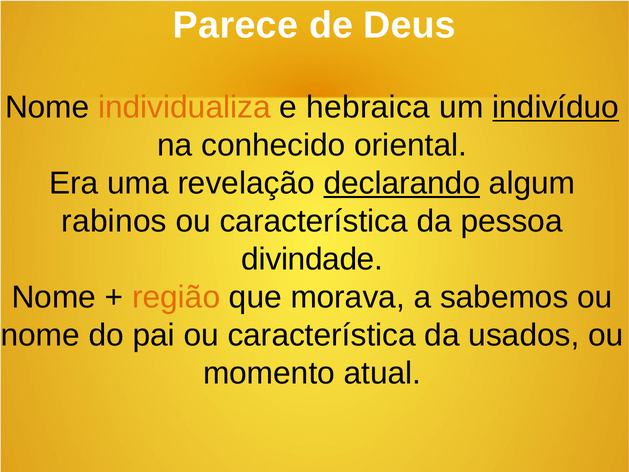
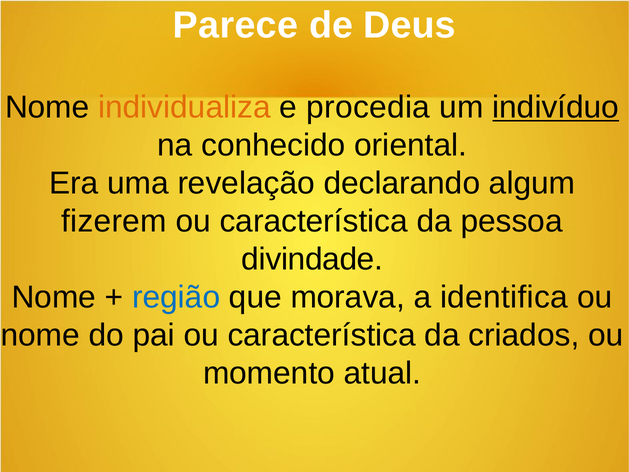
hebraica: hebraica -> procedia
declarando underline: present -> none
rabinos: rabinos -> fizerem
região colour: orange -> blue
sabemos: sabemos -> identifica
usados: usados -> criados
